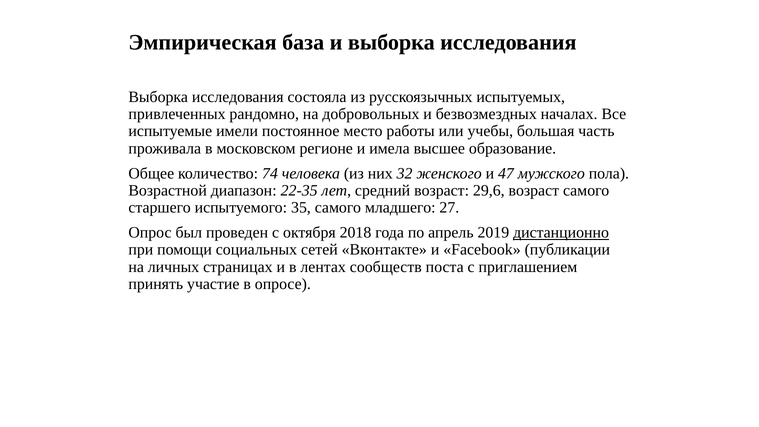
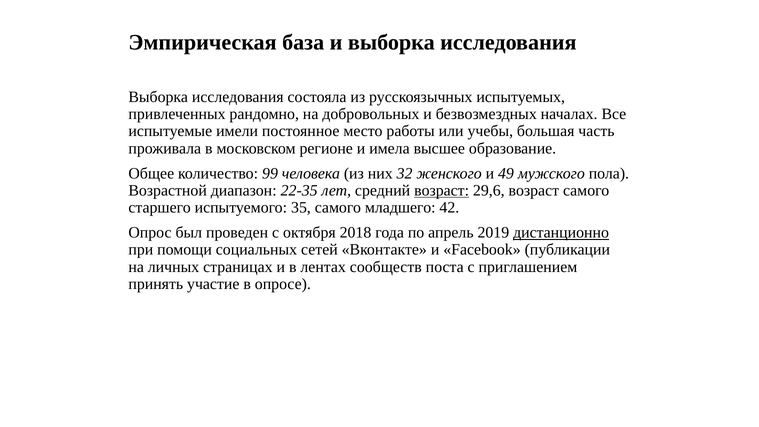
74: 74 -> 99
47: 47 -> 49
возраст at (442, 190) underline: none -> present
27: 27 -> 42
